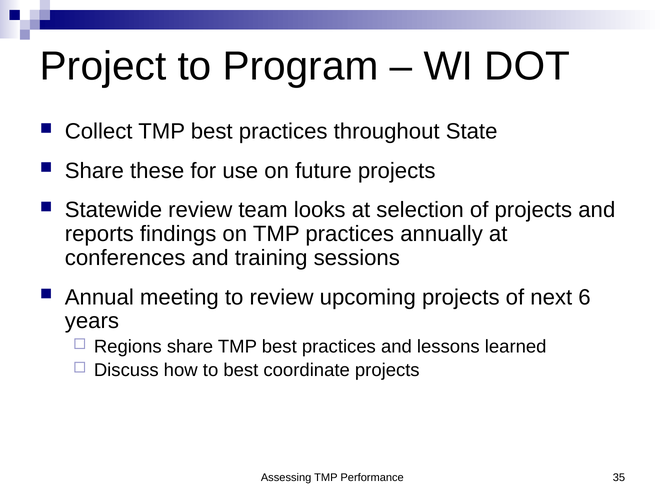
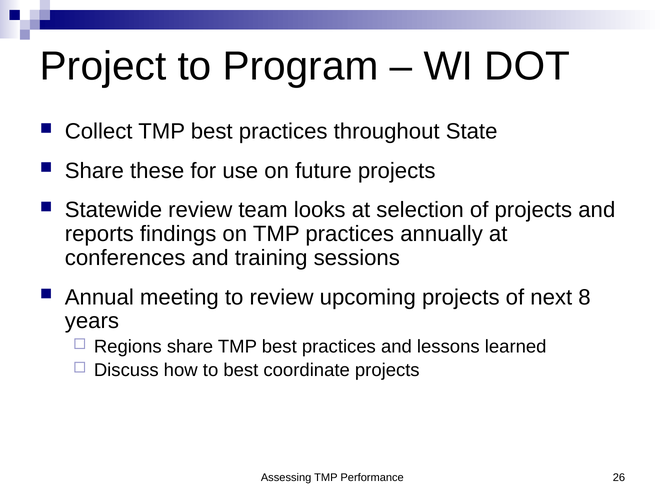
6: 6 -> 8
35: 35 -> 26
